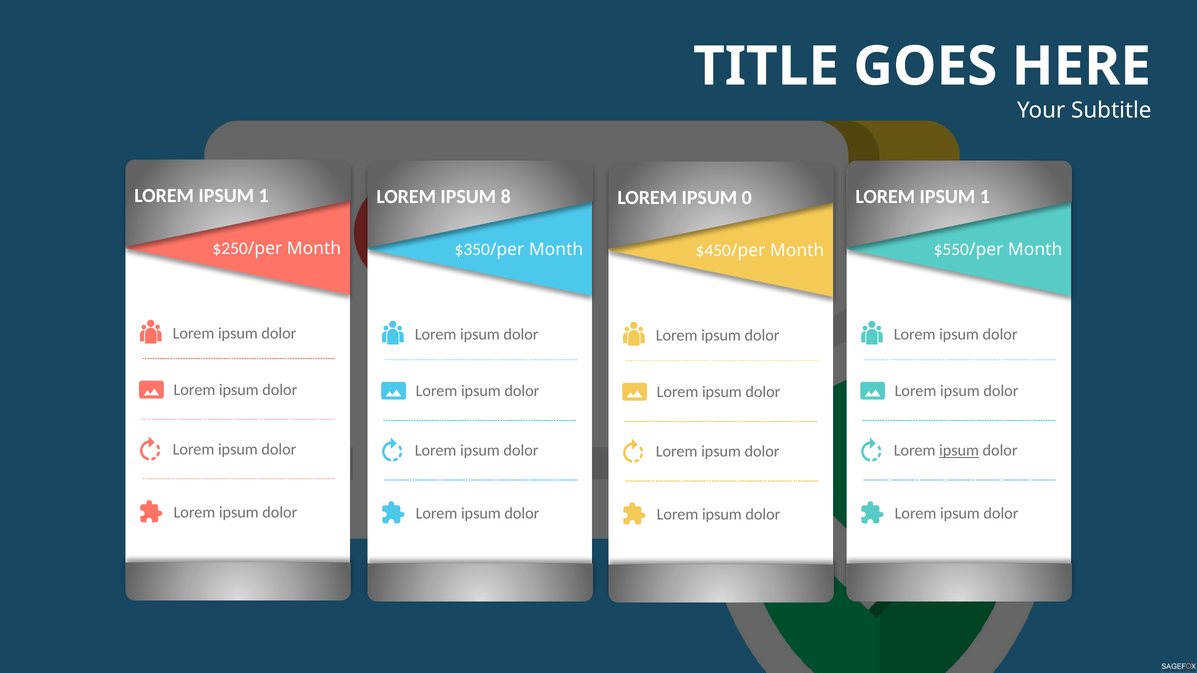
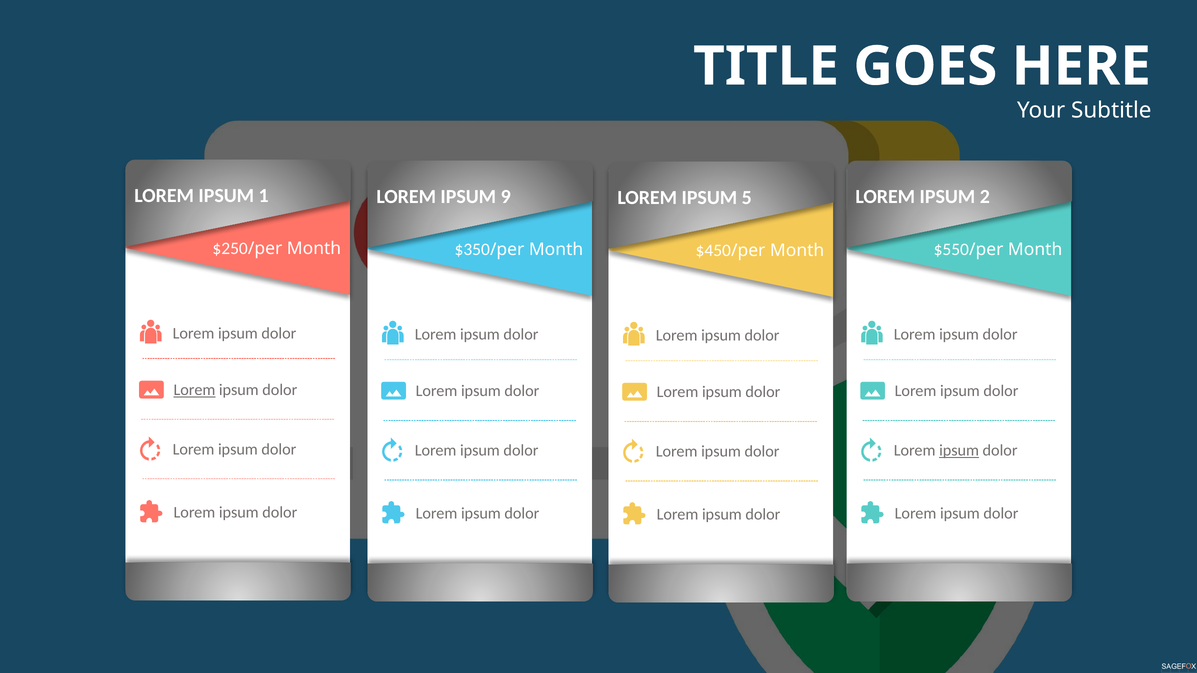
8: 8 -> 9
1 at (985, 197): 1 -> 2
0: 0 -> 5
Lorem at (194, 390) underline: none -> present
